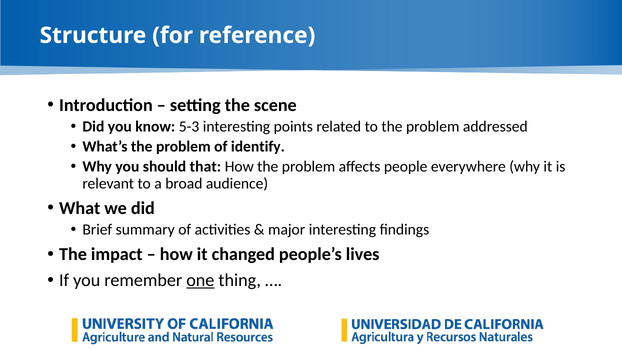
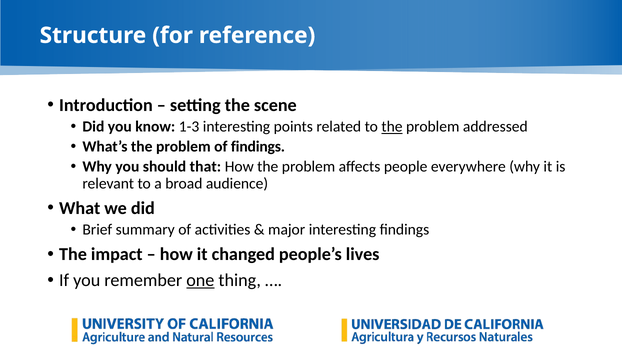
5-3: 5-3 -> 1-3
the at (392, 127) underline: none -> present
of identify: identify -> findings
